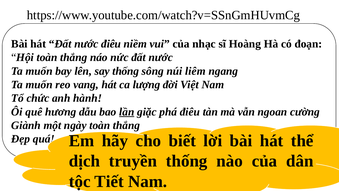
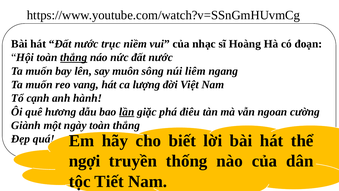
nước điêu: điêu -> trục
thắng at (74, 57) underline: none -> present
say thống: thống -> muôn
chức: chức -> cạnh
dịch: dịch -> ngợi
